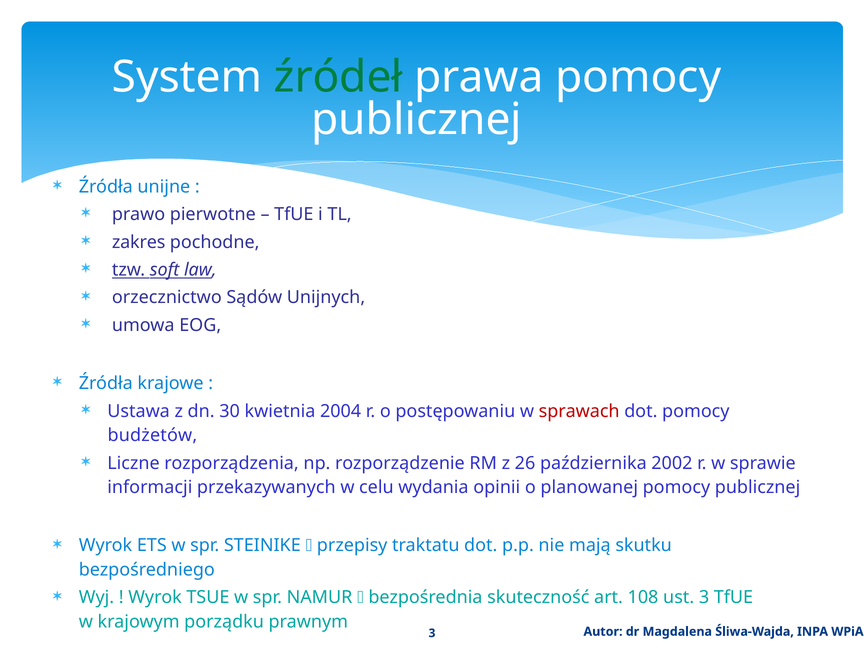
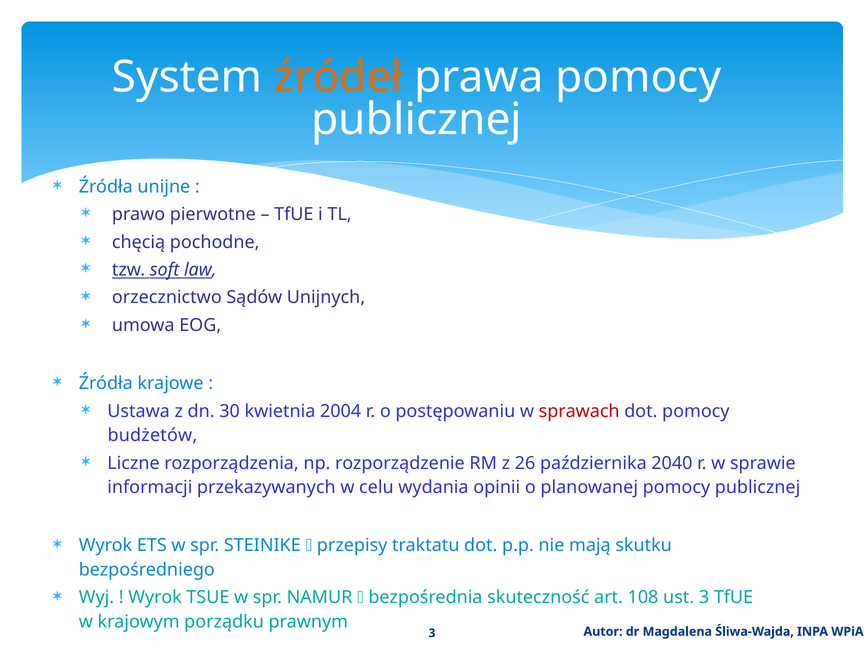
źródeł colour: green -> orange
zakres: zakres -> chęcią
2002: 2002 -> 2040
